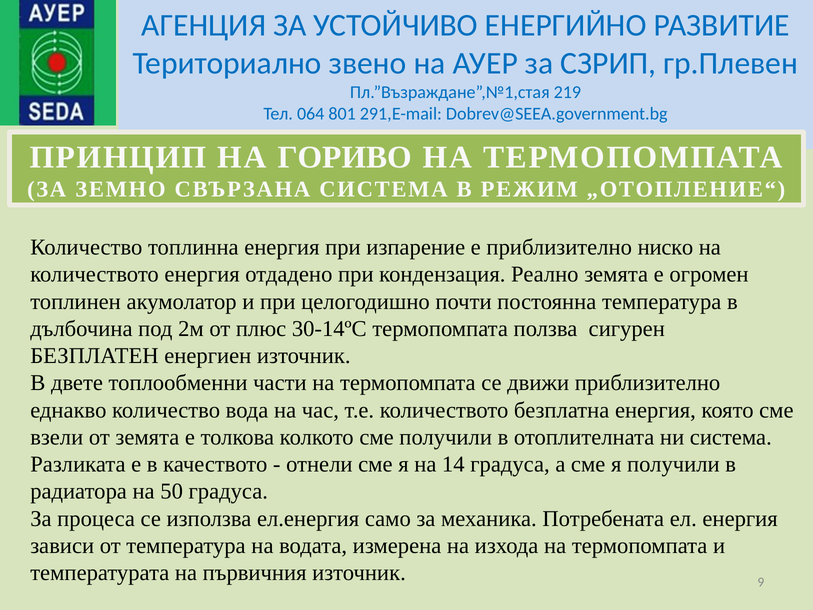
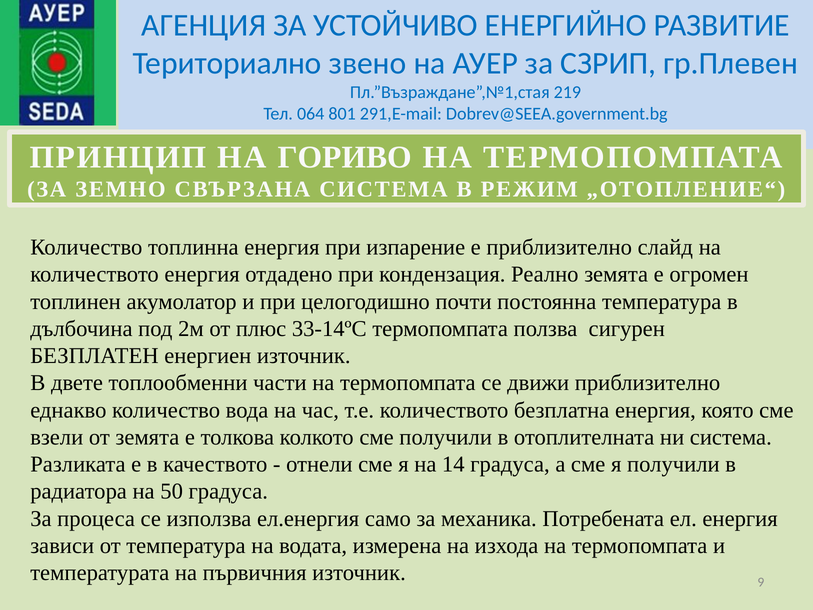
ниско: ниско -> слайд
30-14ºС: 30-14ºС -> 33-14ºС
